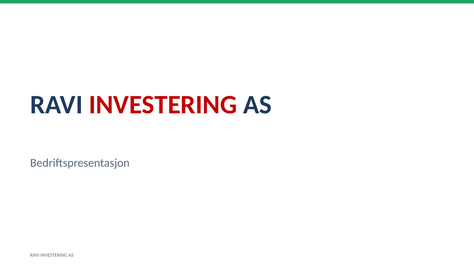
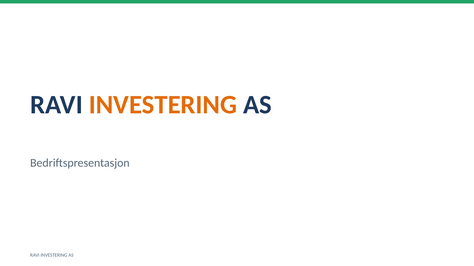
INVESTERING at (163, 105) colour: red -> orange
